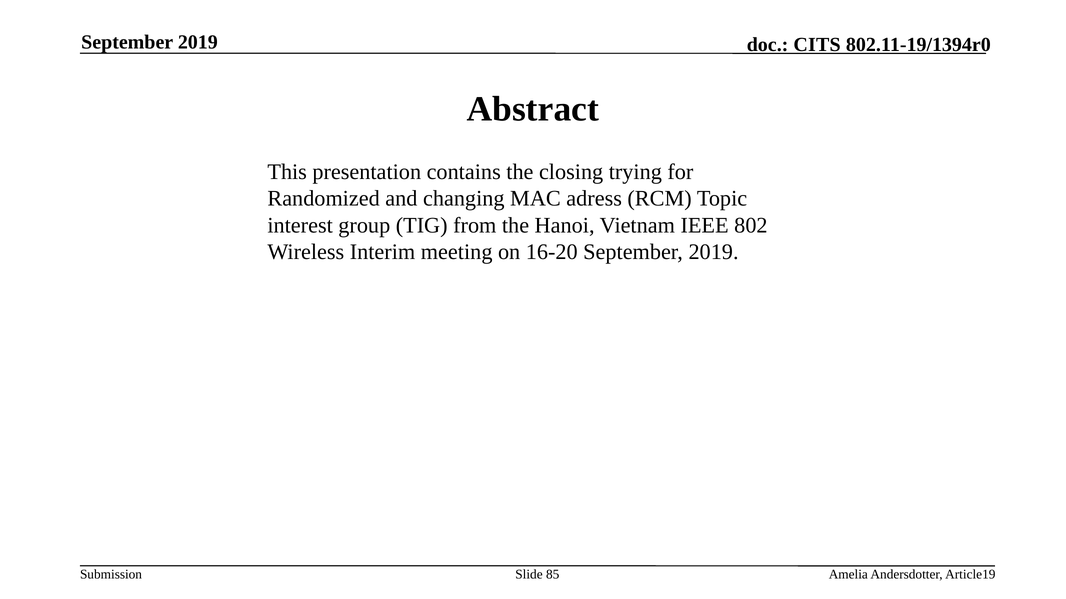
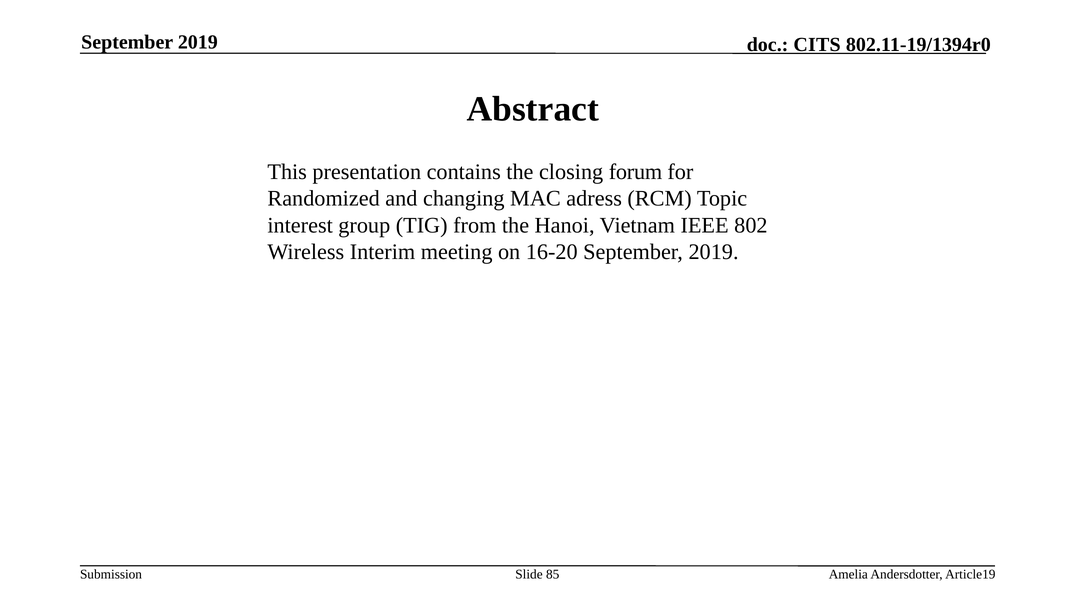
trying: trying -> forum
